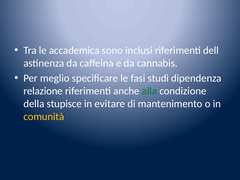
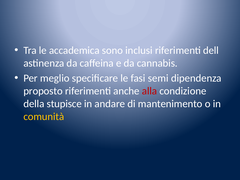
studi: studi -> semi
relazione: relazione -> proposto
alla colour: green -> red
evitare: evitare -> andare
